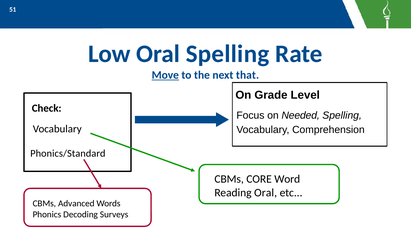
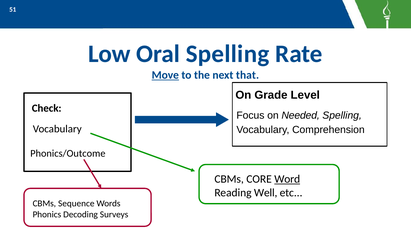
Phonics/Standard: Phonics/Standard -> Phonics/Outcome
Word underline: none -> present
Reading Oral: Oral -> Well
Advanced: Advanced -> Sequence
